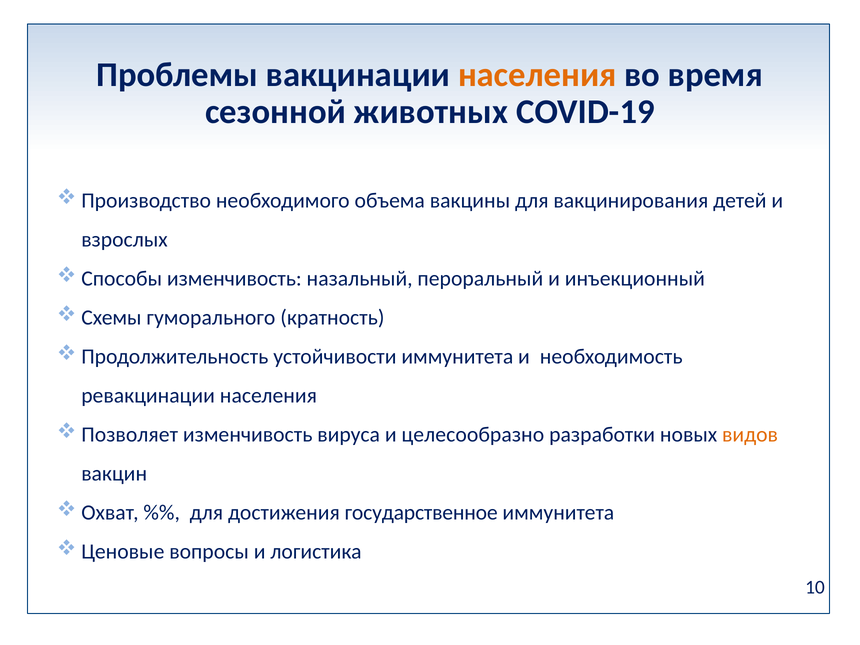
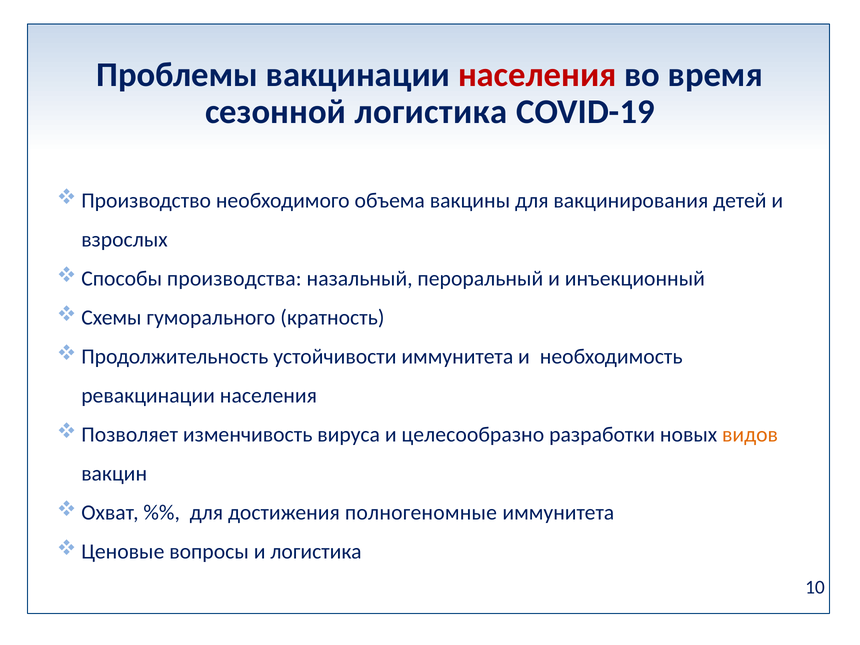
населения at (537, 75) colour: orange -> red
сезонной животных: животных -> логистика
Способы изменчивость: изменчивость -> производства
государственное: государственное -> полногеномные
